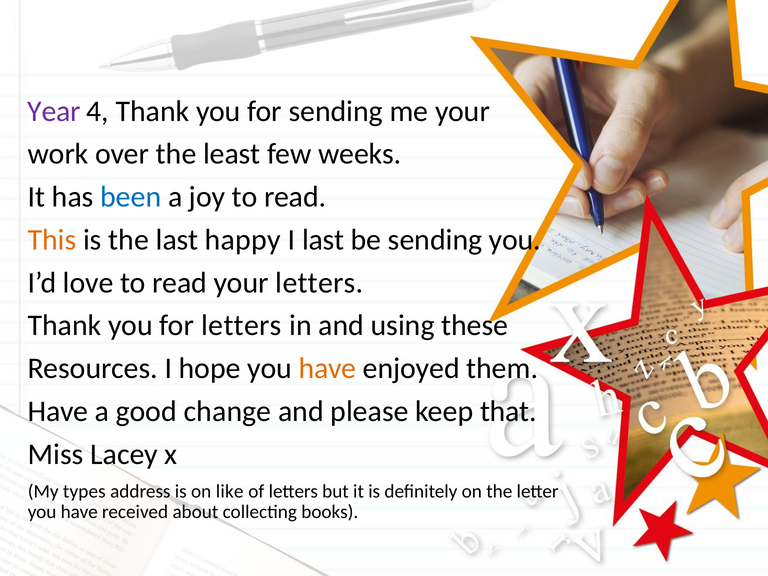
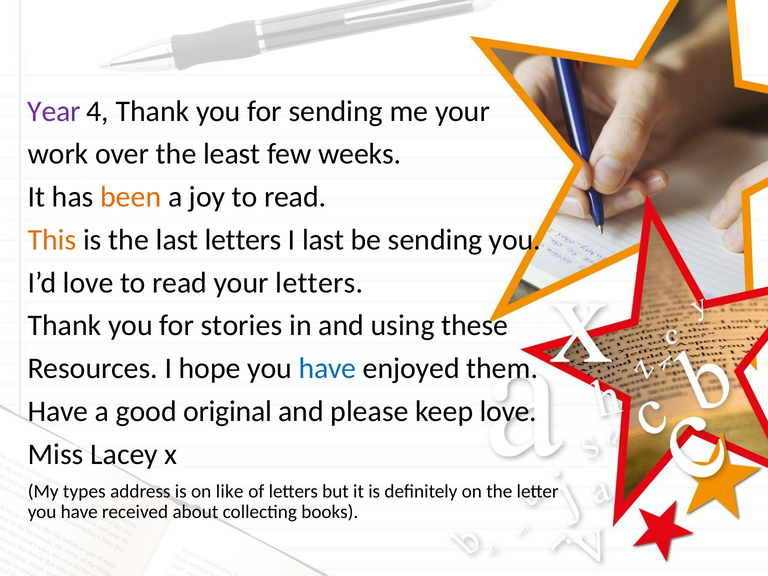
been colour: blue -> orange
last happy: happy -> letters
for letters: letters -> stories
have at (327, 368) colour: orange -> blue
change: change -> original
keep that: that -> love
